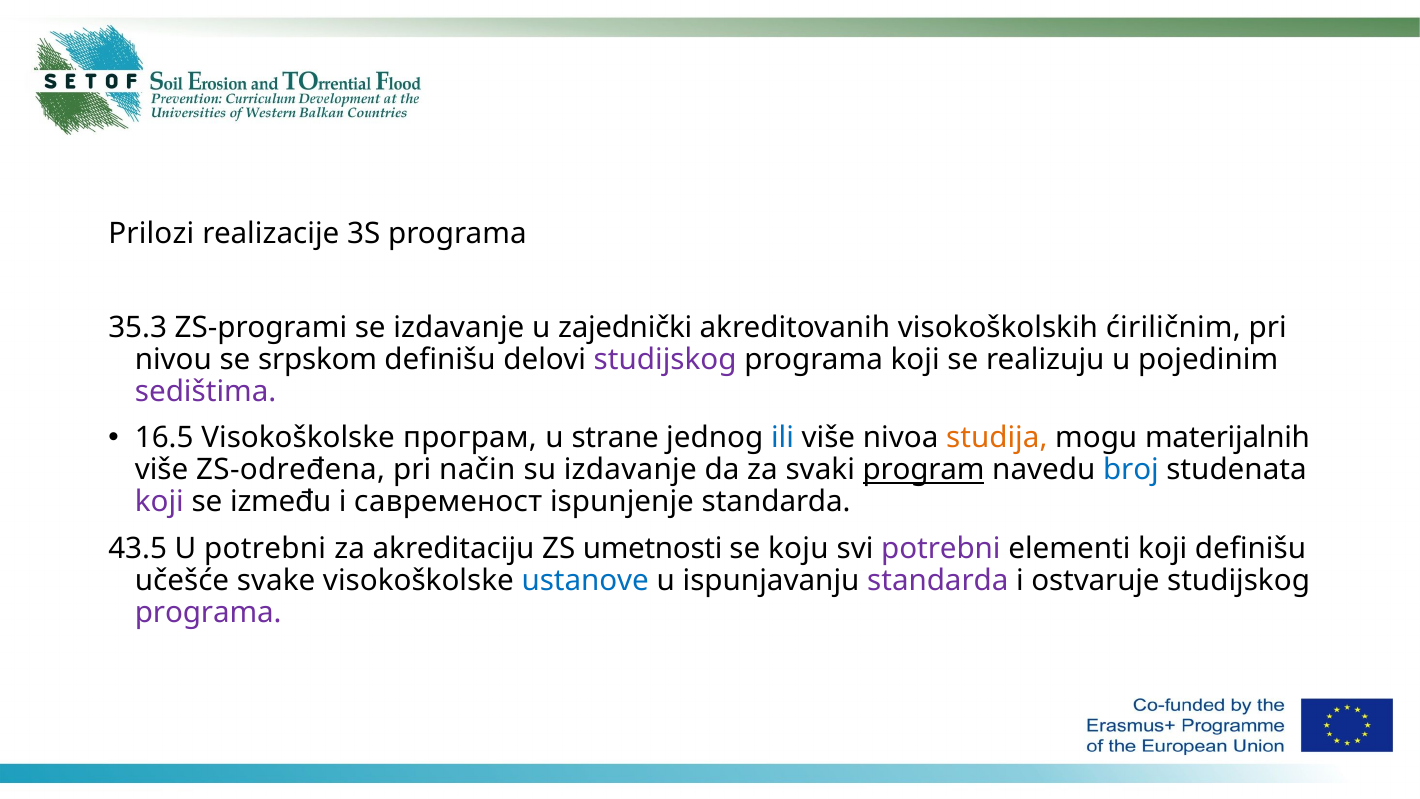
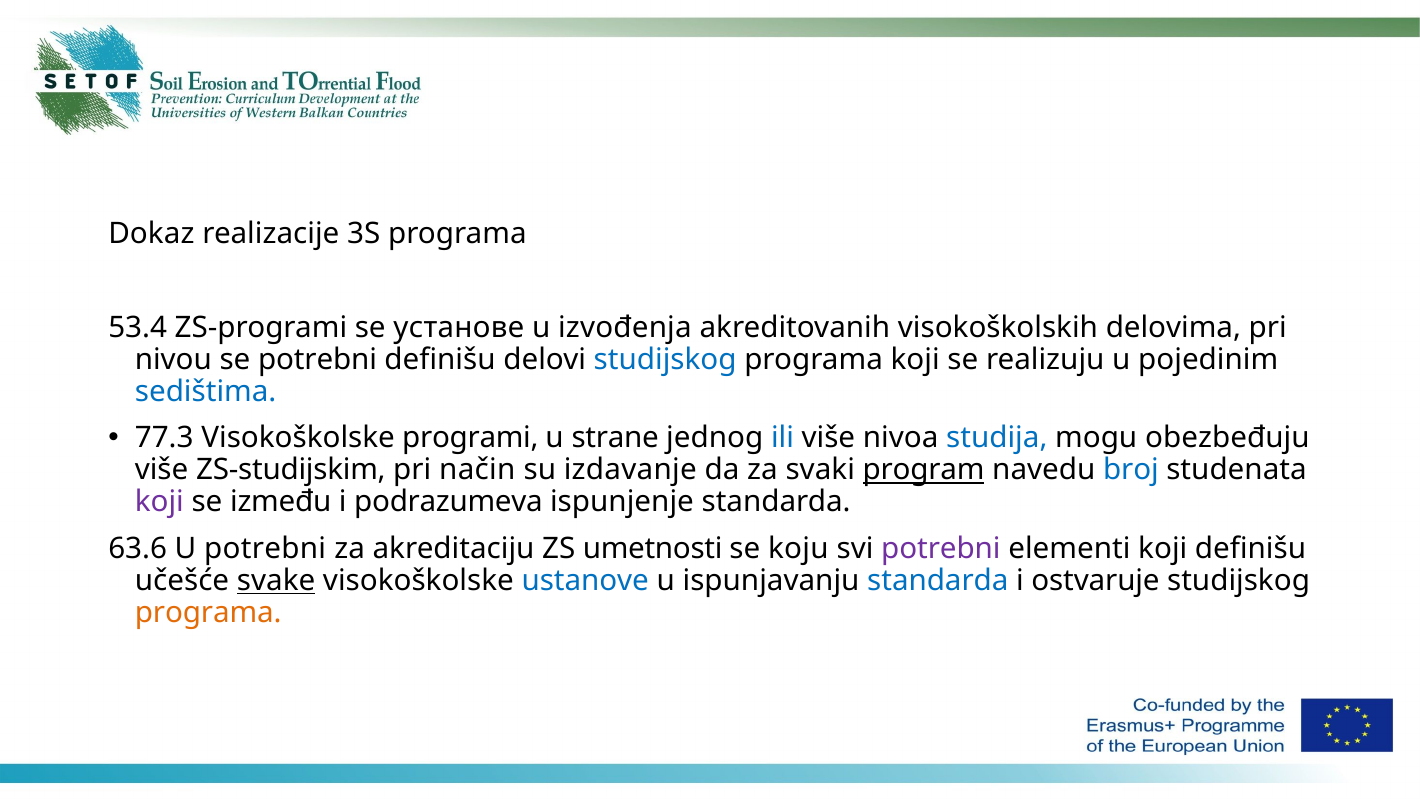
Prilozi: Prilozi -> Dokaz
35.3: 35.3 -> 53.4
se izdavanje: izdavanje -> установе
zajednički: zajednički -> izvođenja
ćiriličnim: ćiriličnim -> delovima
se srpskom: srpskom -> potrebni
studijskog at (665, 359) colour: purple -> blue
sedištima colour: purple -> blue
16.5: 16.5 -> 77.3
програм: програм -> programi
studija colour: orange -> blue
materijalnih: materijalnih -> obezbeđuju
ZS-određena: ZS-određena -> ZS-studijskim
савременост: савременост -> podrazumeva
43.5: 43.5 -> 63.6
svake underline: none -> present
standarda at (938, 581) colour: purple -> blue
programa at (208, 612) colour: purple -> orange
